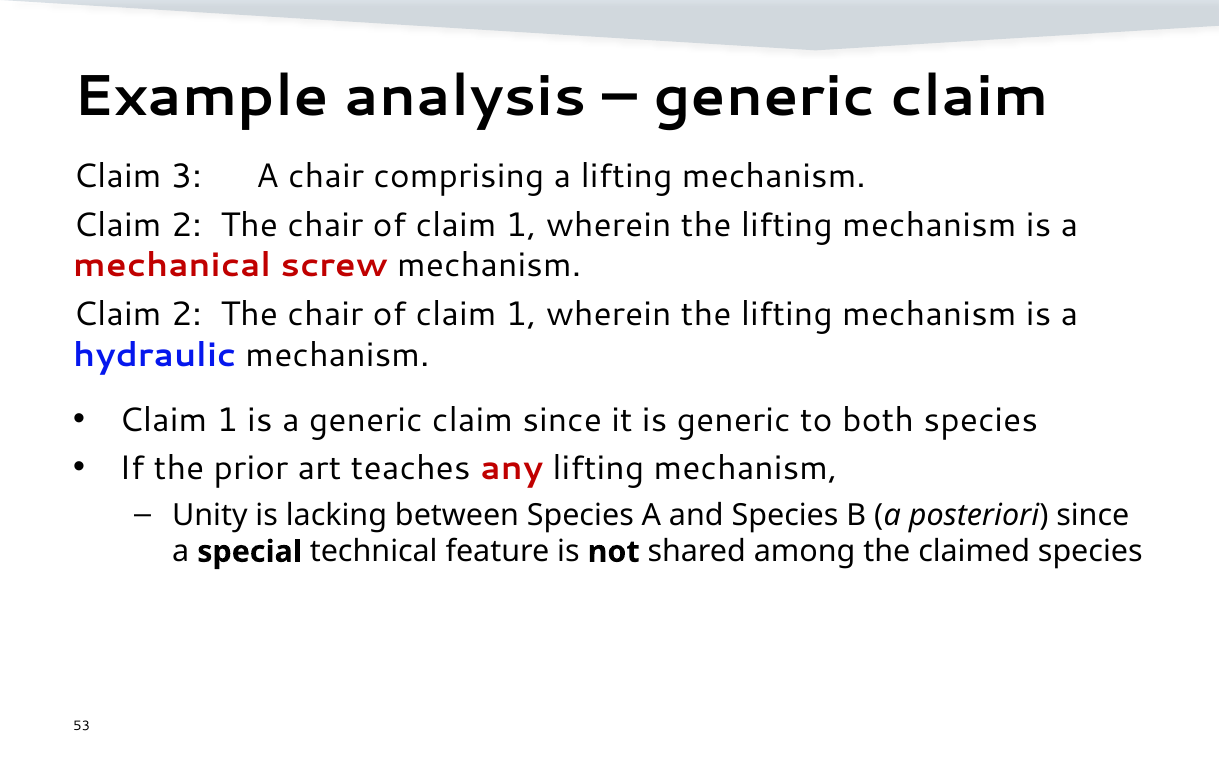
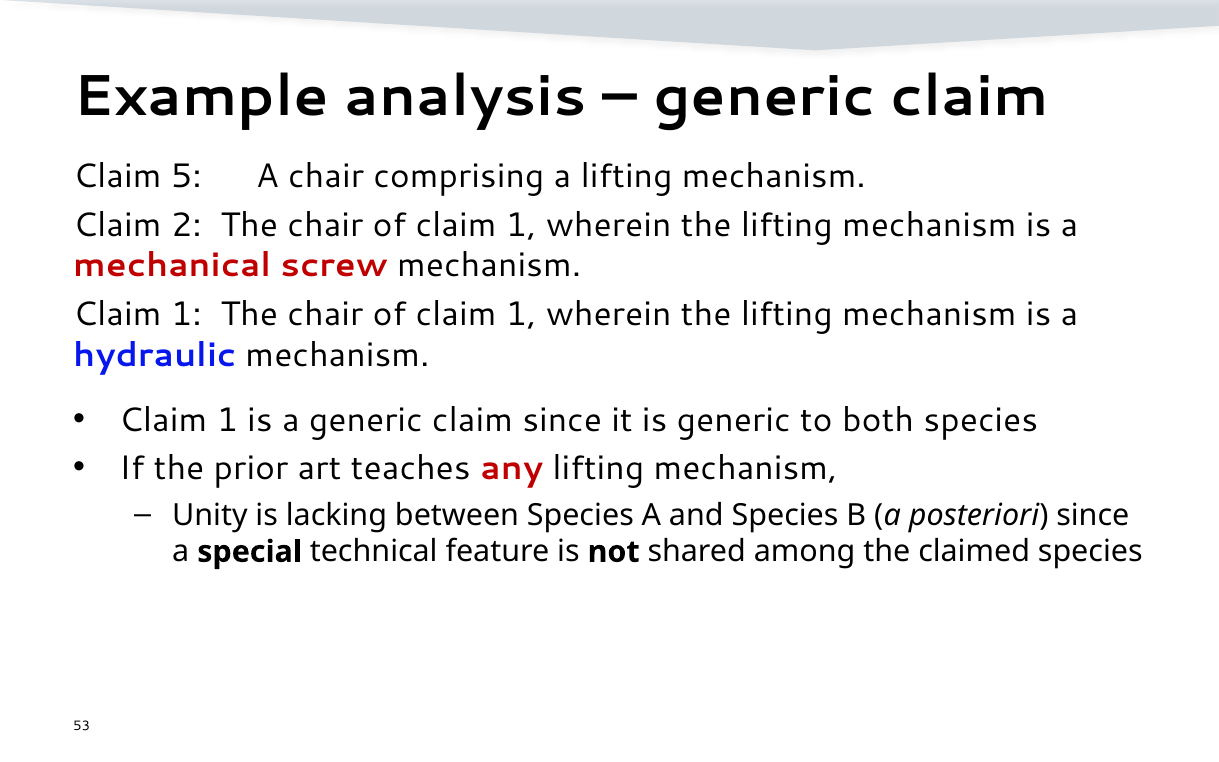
3: 3 -> 5
2 at (186, 314): 2 -> 1
